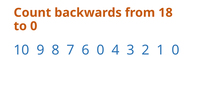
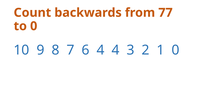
18: 18 -> 77
6 0: 0 -> 4
